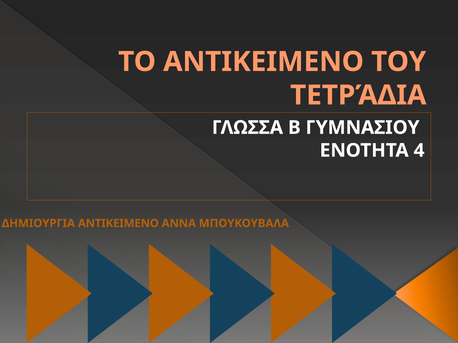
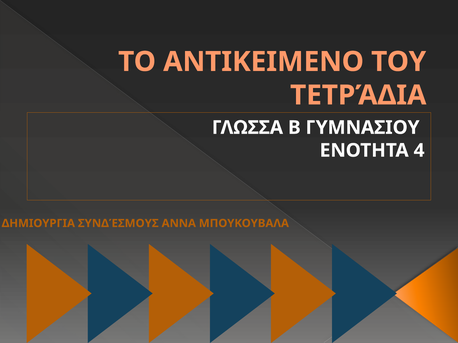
ΔΗΜΙΟΥΡΓΙΑ ΑΝΤΙΚΕΙΜΕΝΟ: ΑΝΤΙΚΕΙΜΕΝΟ -> ΣΥΝΔΈΣΜΟΥΣ
